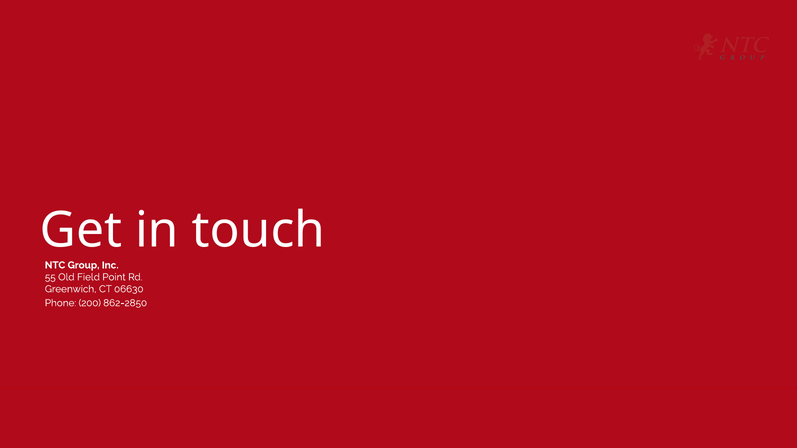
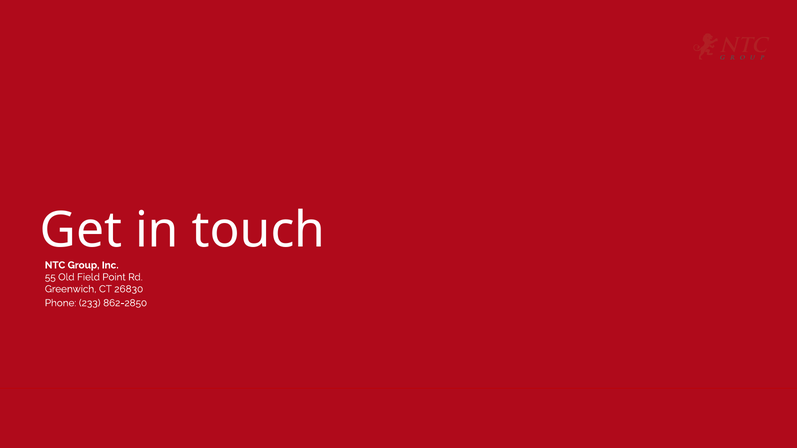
06630: 06630 -> 26830
200: 200 -> 233
